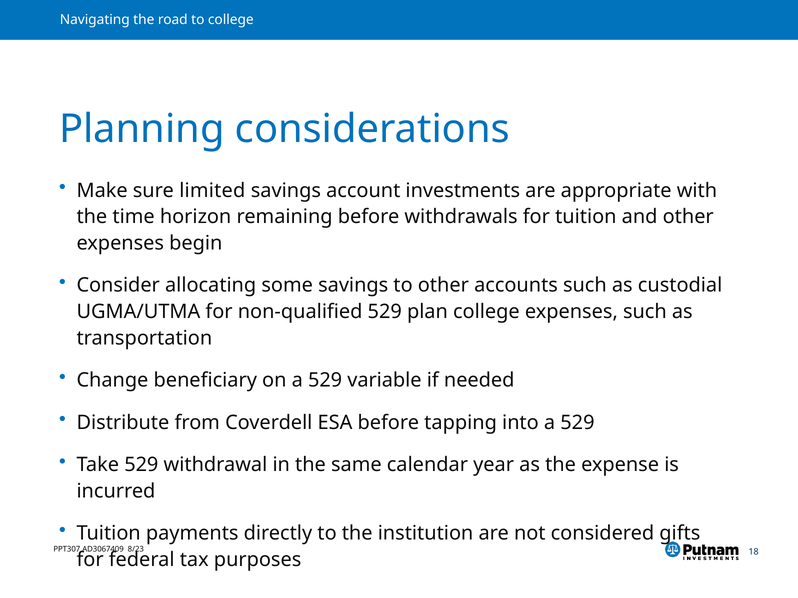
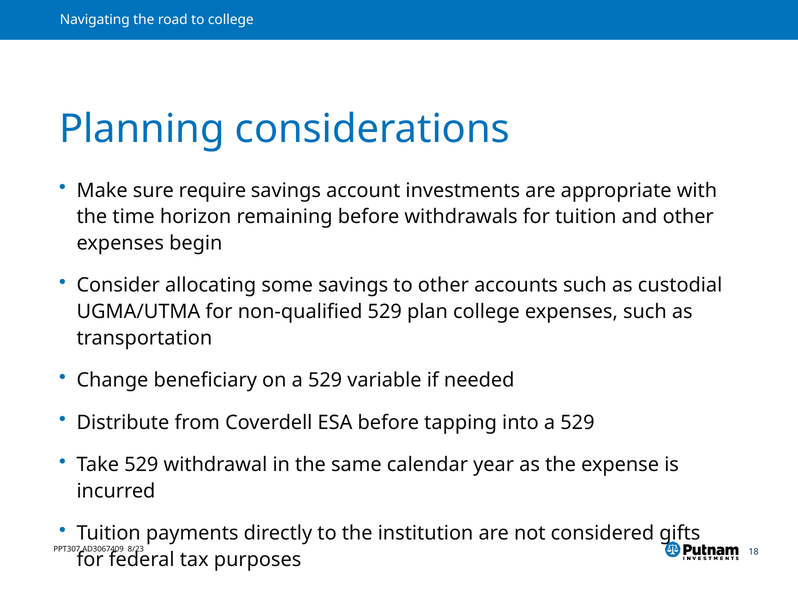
limited: limited -> require
